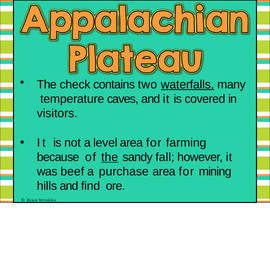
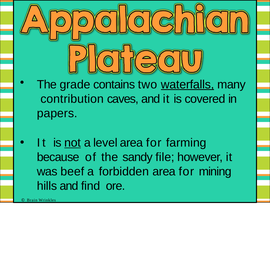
check: check -> grade
temperature: temperature -> contribution
visitors: visitors -> papers
not underline: none -> present
the at (110, 157) underline: present -> none
fall: fall -> file
purchase: purchase -> forbidden
